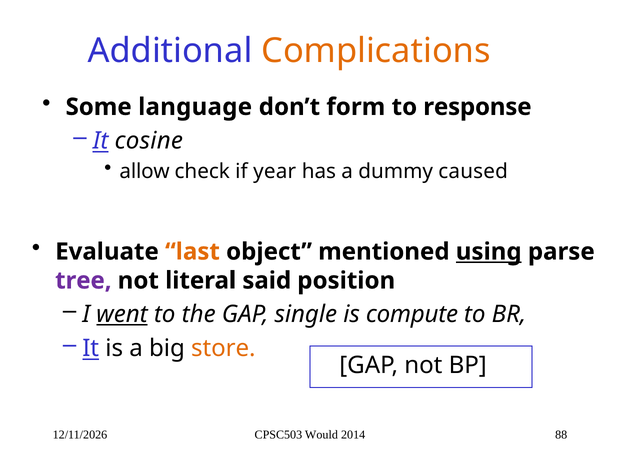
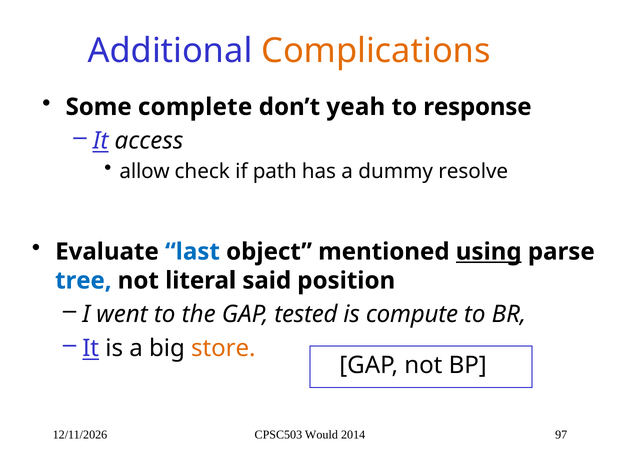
language: language -> complete
form: form -> yeah
cosine: cosine -> access
year: year -> path
caused: caused -> resolve
last colour: orange -> blue
tree colour: purple -> blue
went underline: present -> none
single: single -> tested
88: 88 -> 97
